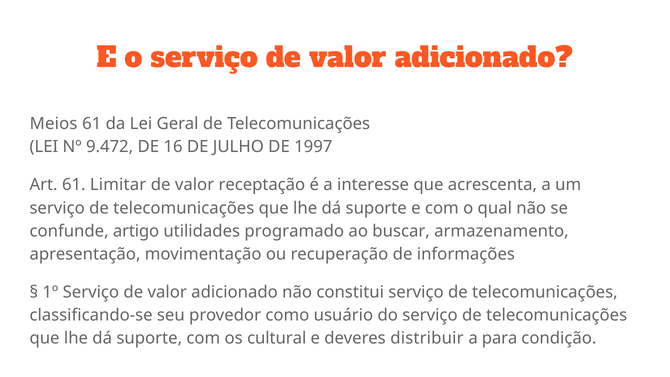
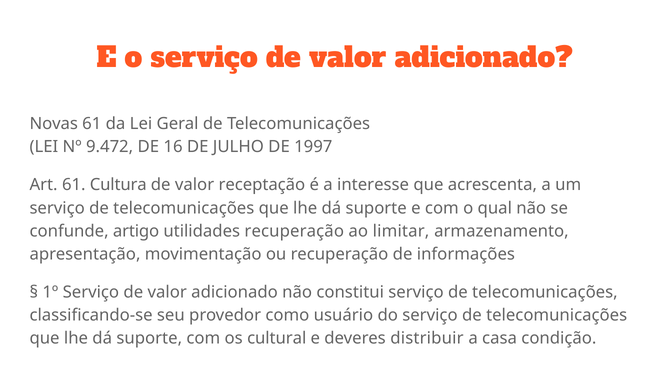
Meios: Meios -> Novas
Limitar: Limitar -> Cultura
utilidades programado: programado -> recuperação
buscar: buscar -> limitar
para: para -> casa
